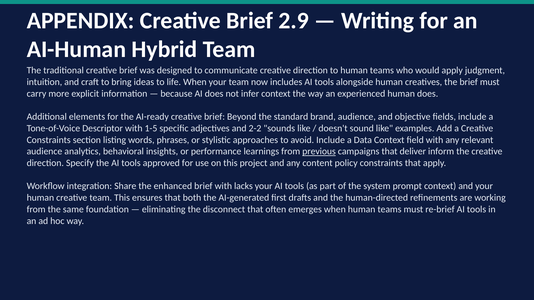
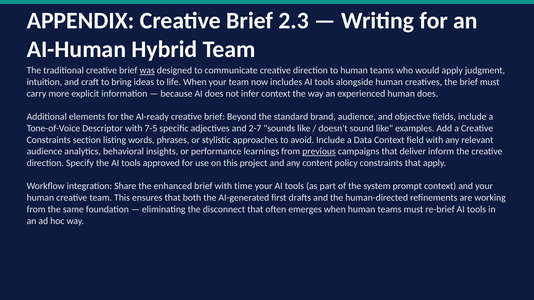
2.9: 2.9 -> 2.3
was underline: none -> present
1-5: 1-5 -> 7-5
2-2: 2-2 -> 2-7
lacks: lacks -> time
